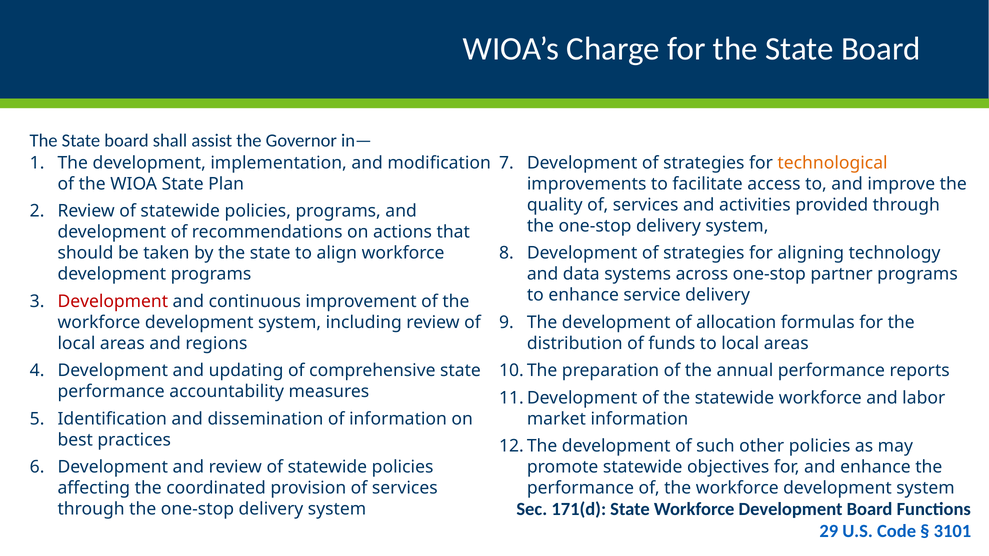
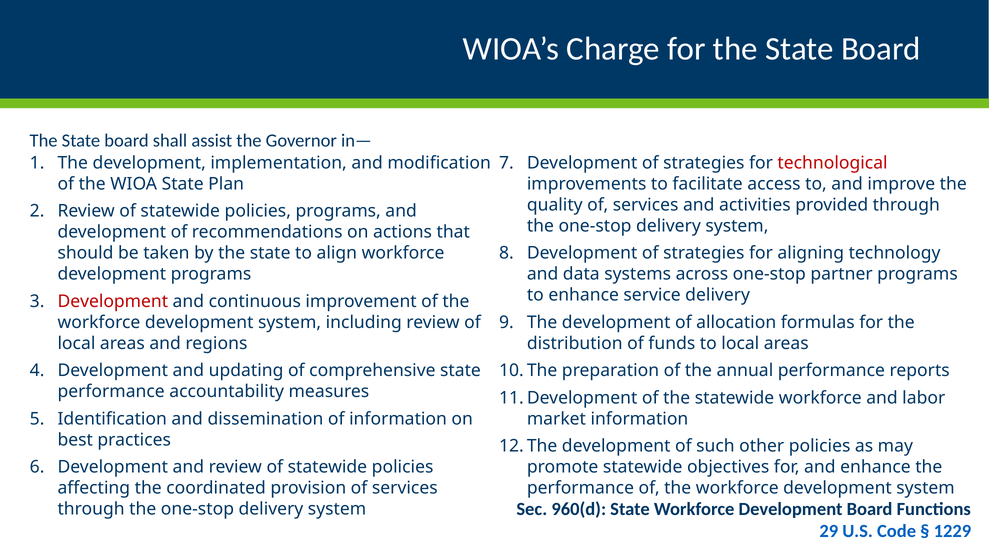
technological colour: orange -> red
171(d: 171(d -> 960(d
3101: 3101 -> 1229
